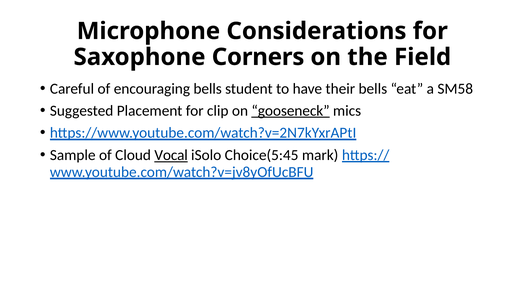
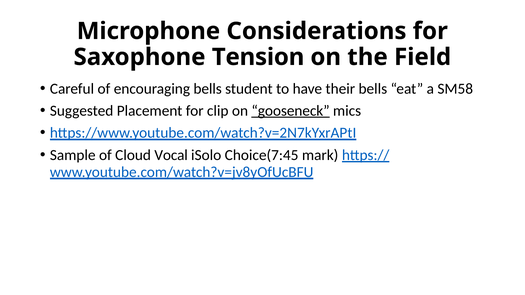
Corners: Corners -> Tension
Vocal underline: present -> none
Choice(5:45: Choice(5:45 -> Choice(7:45
